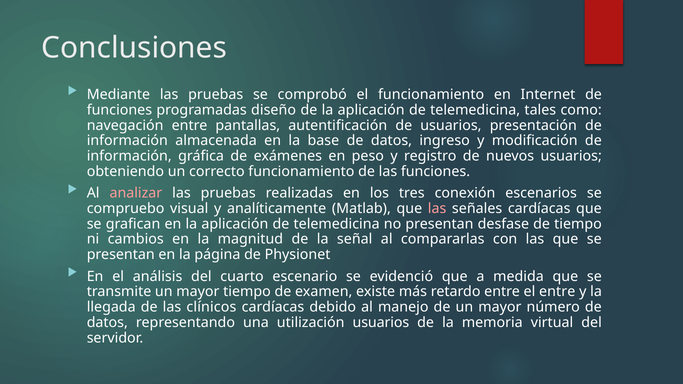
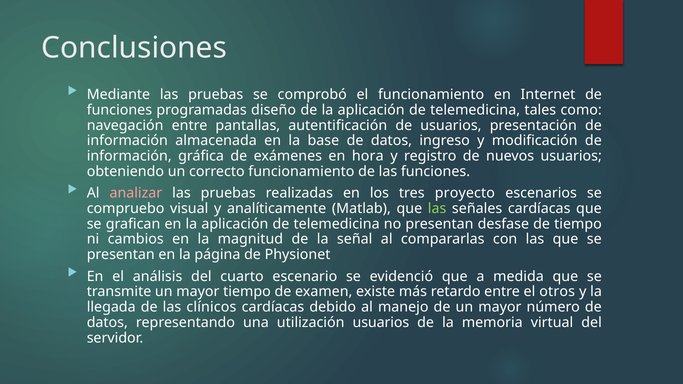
peso: peso -> hora
conexión: conexión -> proyecto
las at (437, 209) colour: pink -> light green
el entre: entre -> otros
